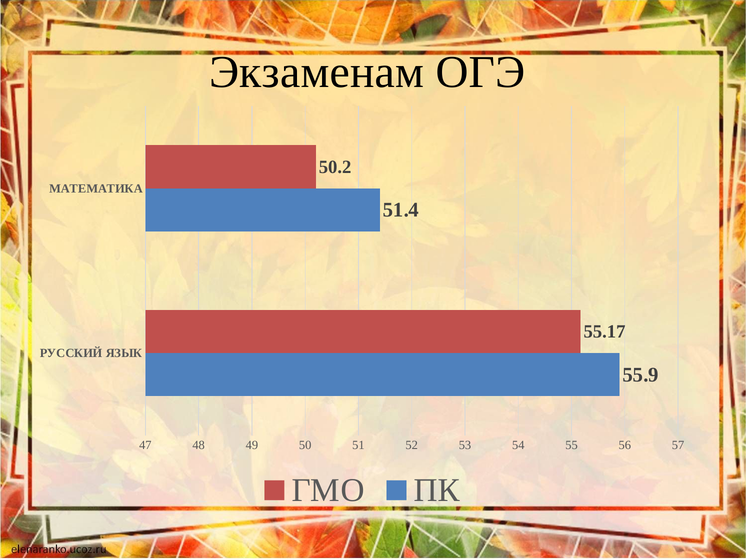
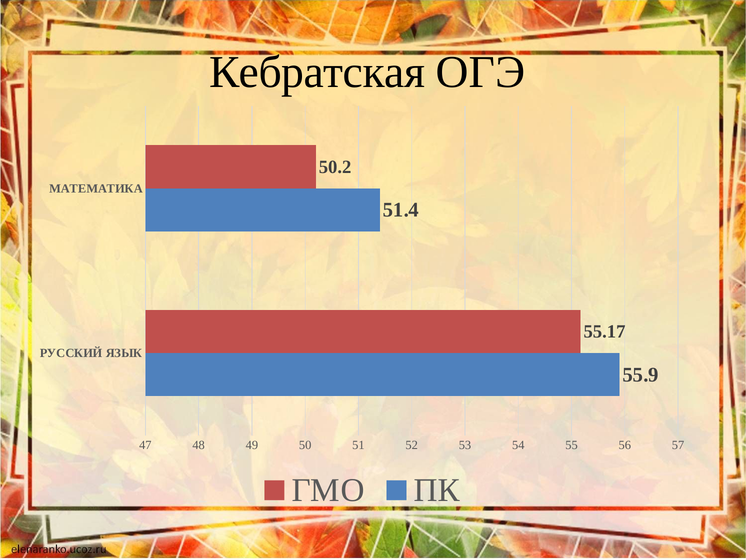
Экзаменам: Экзаменам -> Кебратская
